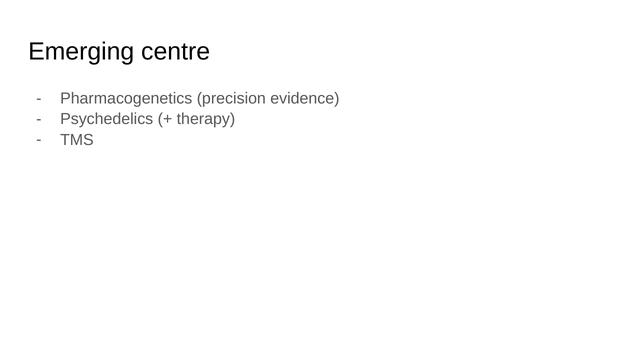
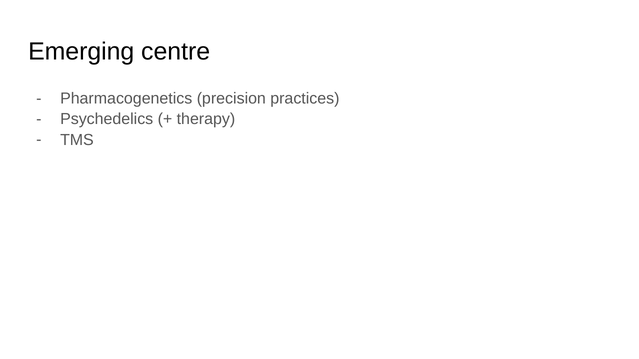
evidence: evidence -> practices
